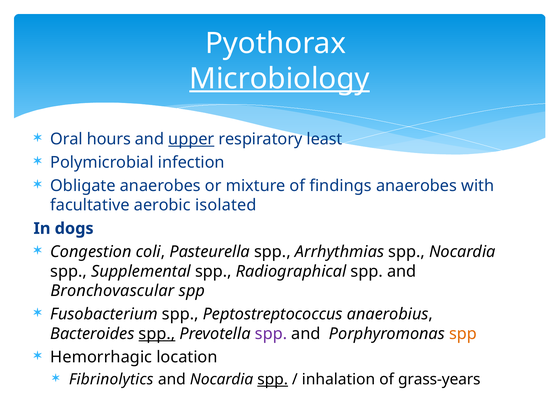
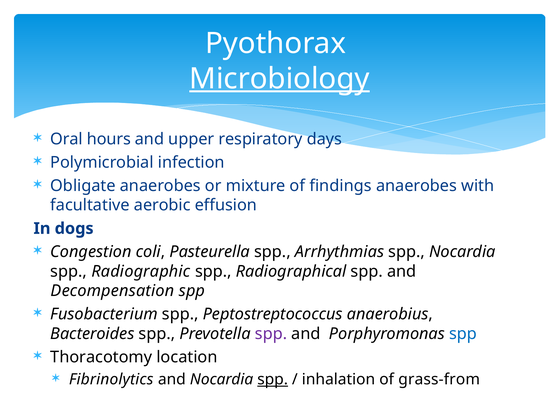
upper underline: present -> none
least: least -> days
isolated: isolated -> effusion
Supplemental: Supplemental -> Radiographic
Bronchovascular: Bronchovascular -> Decompensation
spp at (157, 334) underline: present -> none
spp at (463, 334) colour: orange -> blue
Hemorrhagic: Hemorrhagic -> Thoracotomy
grass-years: grass-years -> grass-from
